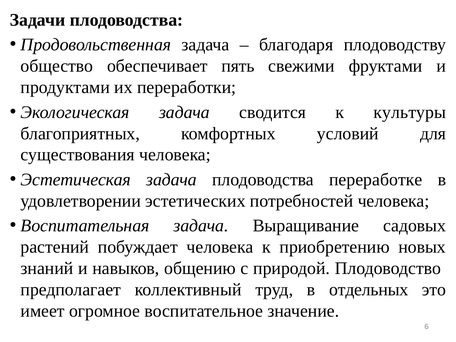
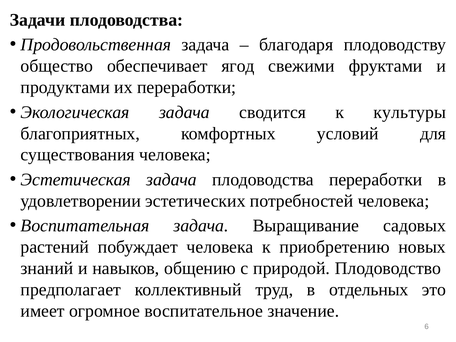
пять: пять -> ягод
плодоводства переработке: переработке -> переработки
